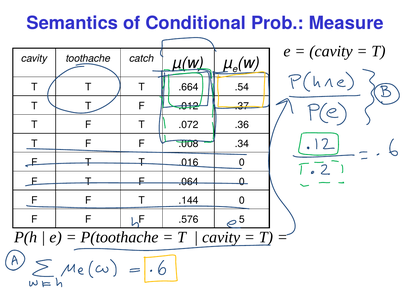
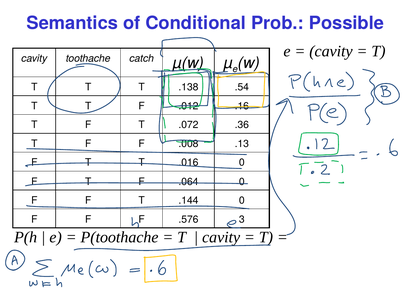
Measure: Measure -> Possible
.664: .664 -> .138
.37: .37 -> .16
.34: .34 -> .13
5: 5 -> 3
